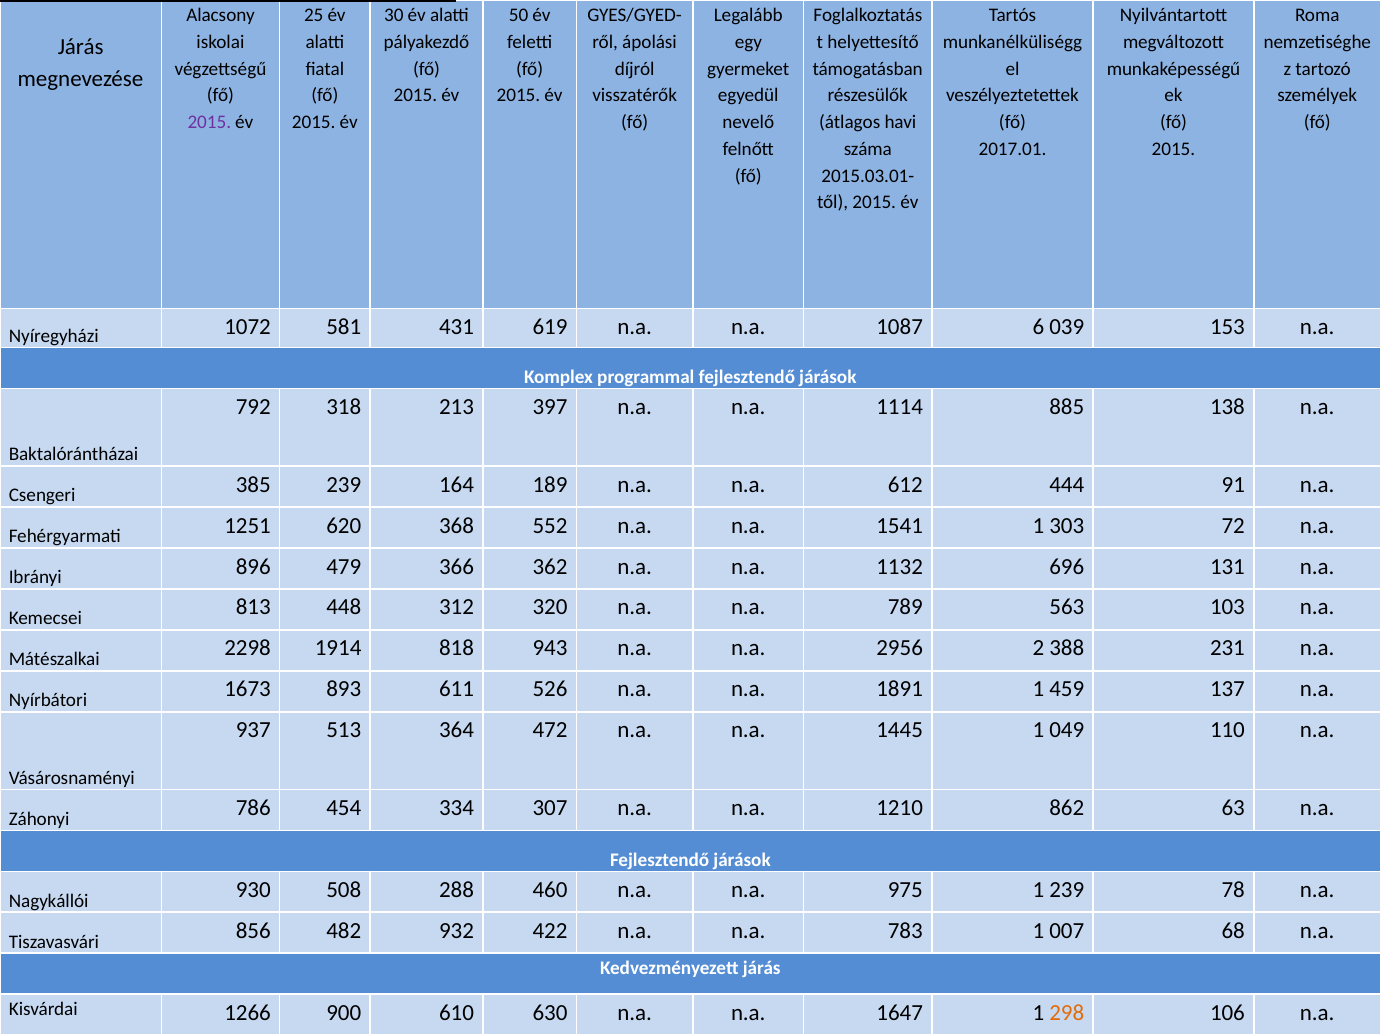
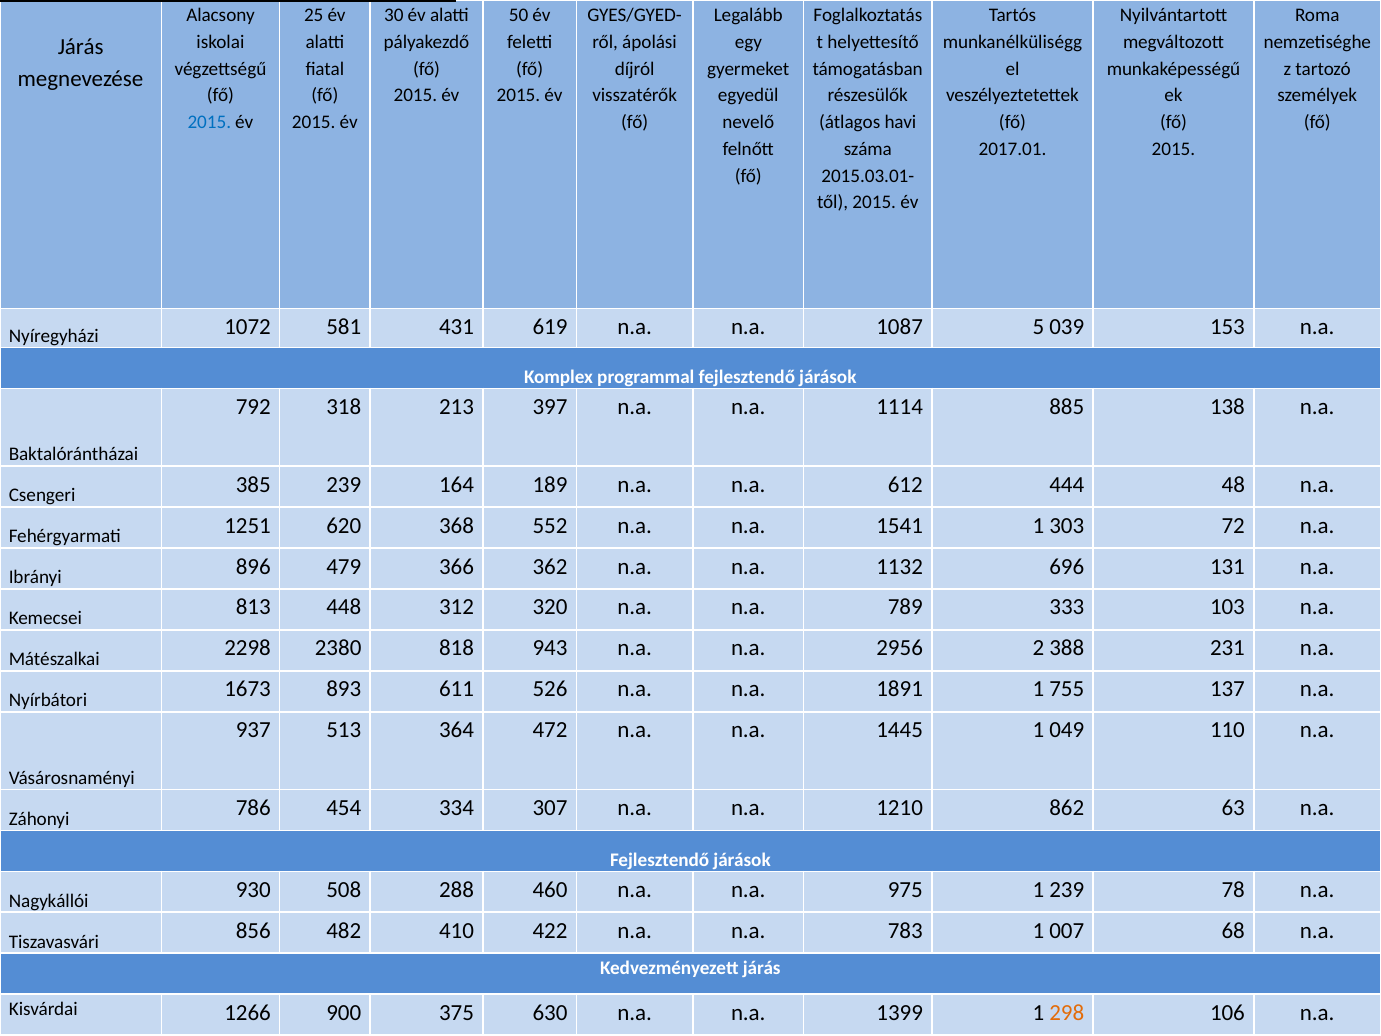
2015 at (209, 122) colour: purple -> blue
6: 6 -> 5
91: 91 -> 48
563: 563 -> 333
1914: 1914 -> 2380
459: 459 -> 755
932: 932 -> 410
610: 610 -> 375
1647: 1647 -> 1399
